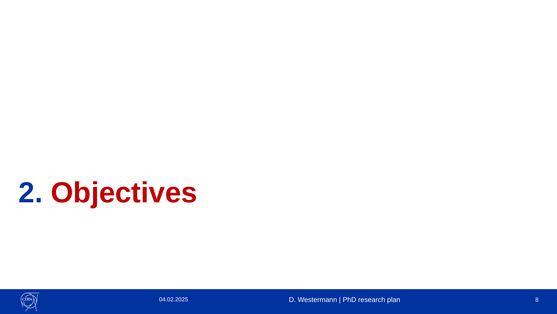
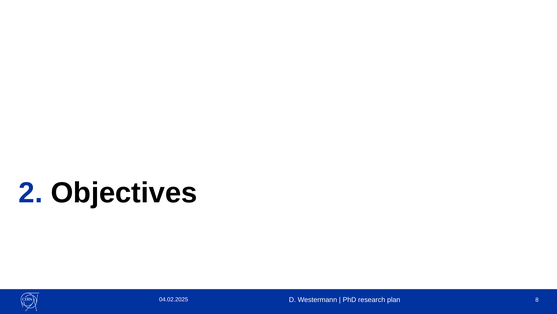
Objectives colour: red -> black
